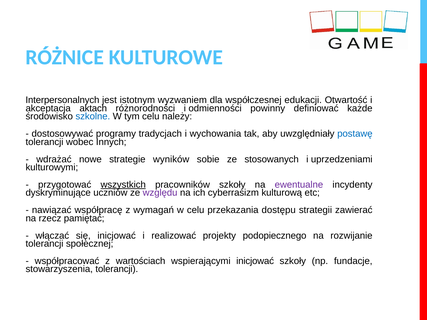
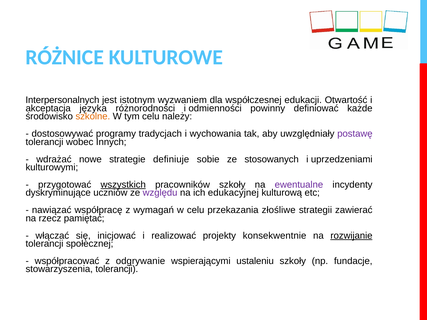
aktach: aktach -> języka
szkolne colour: blue -> orange
postawę colour: blue -> purple
wyników: wyników -> definiuje
cyberrasizm: cyberrasizm -> edukacyjnej
dostępu: dostępu -> złośliwe
podopiecznego: podopiecznego -> konsekwentnie
rozwijanie underline: none -> present
wartościach: wartościach -> odgrywanie
wspierającymi inicjować: inicjować -> ustaleniu
